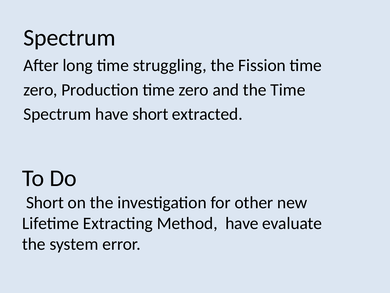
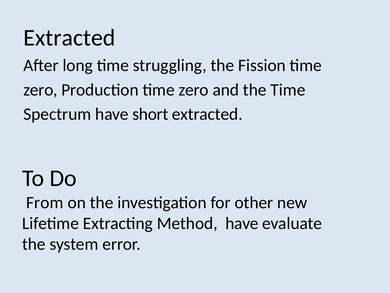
Spectrum at (69, 38): Spectrum -> Extracted
Short at (45, 202): Short -> From
